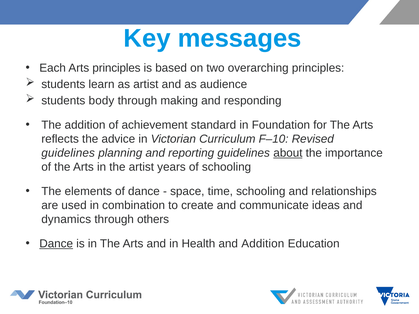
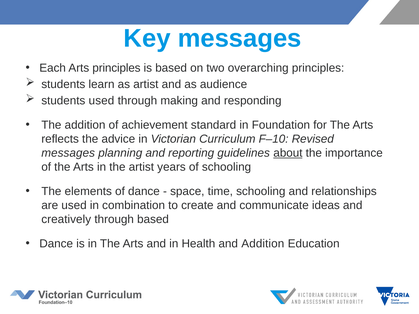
students body: body -> used
guidelines at (68, 153): guidelines -> messages
dynamics: dynamics -> creatively
through others: others -> based
Dance at (56, 244) underline: present -> none
